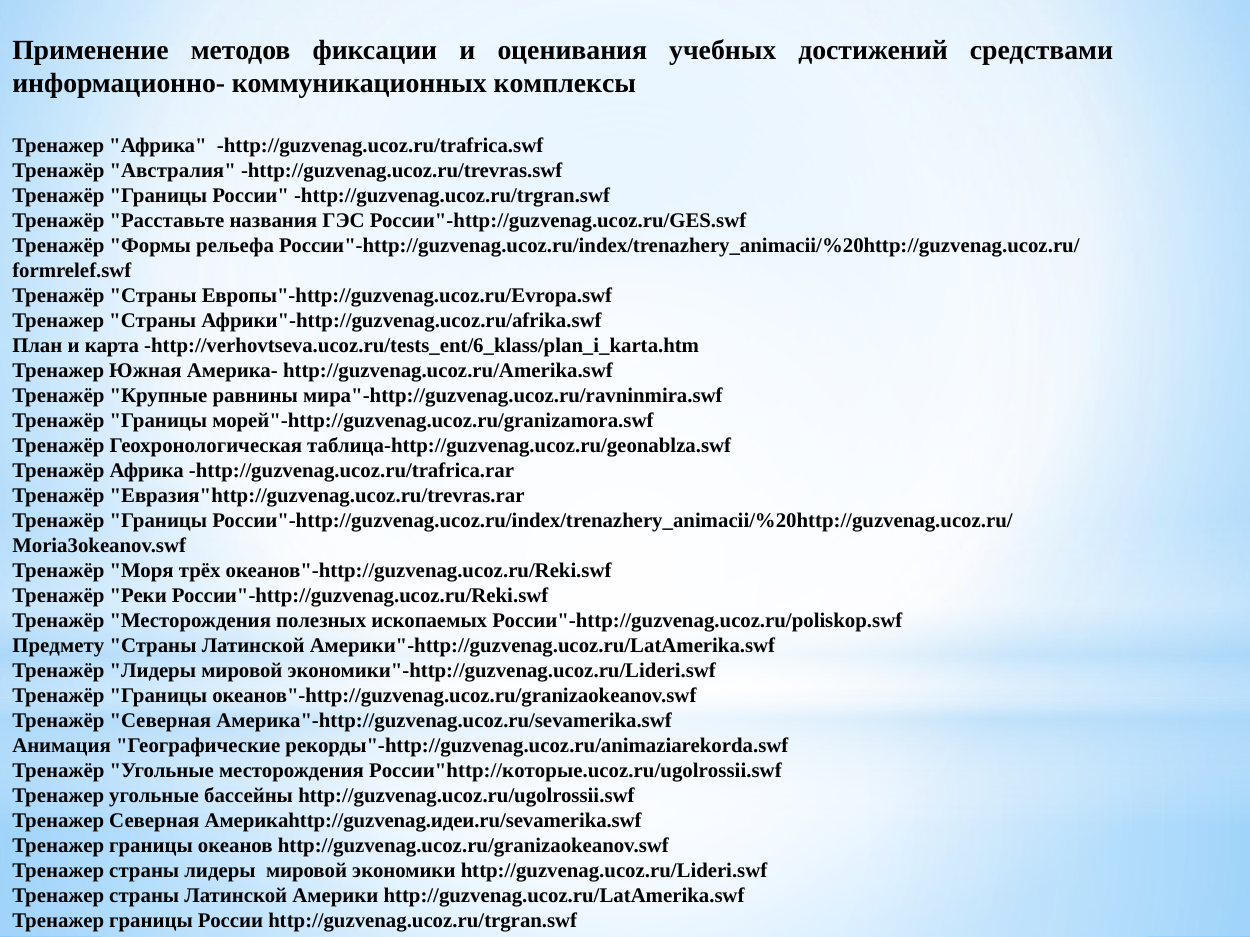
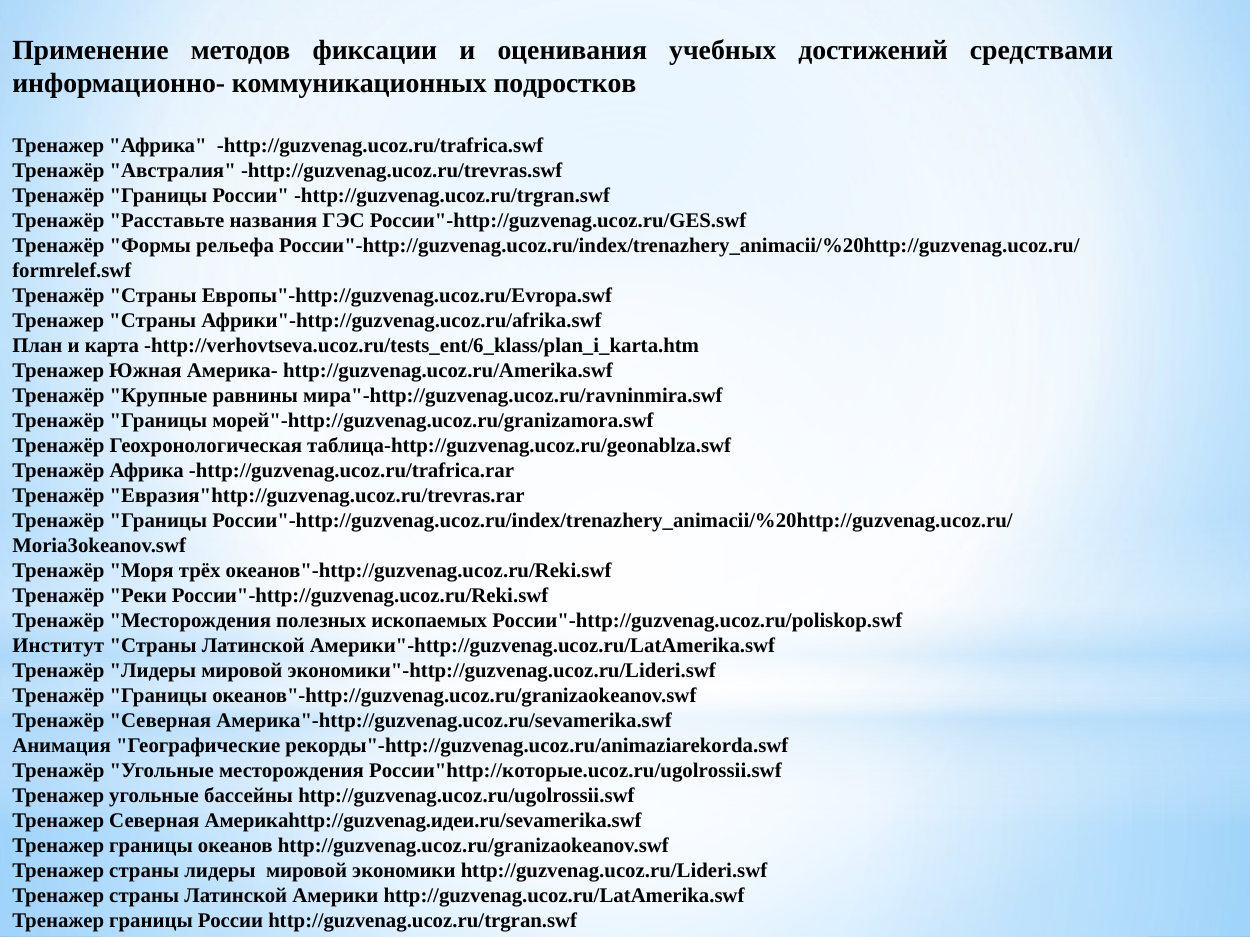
комплексы: комплексы -> подростков
Предмету: Предмету -> Институт
